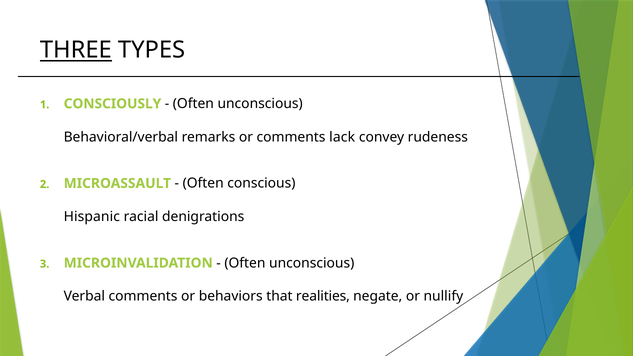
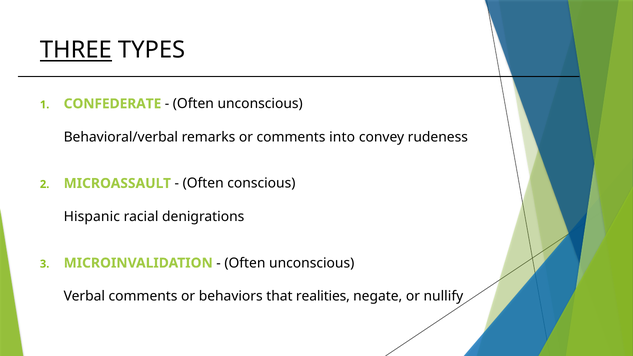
CONSCIOUSLY: CONSCIOUSLY -> CONFEDERATE
lack: lack -> into
